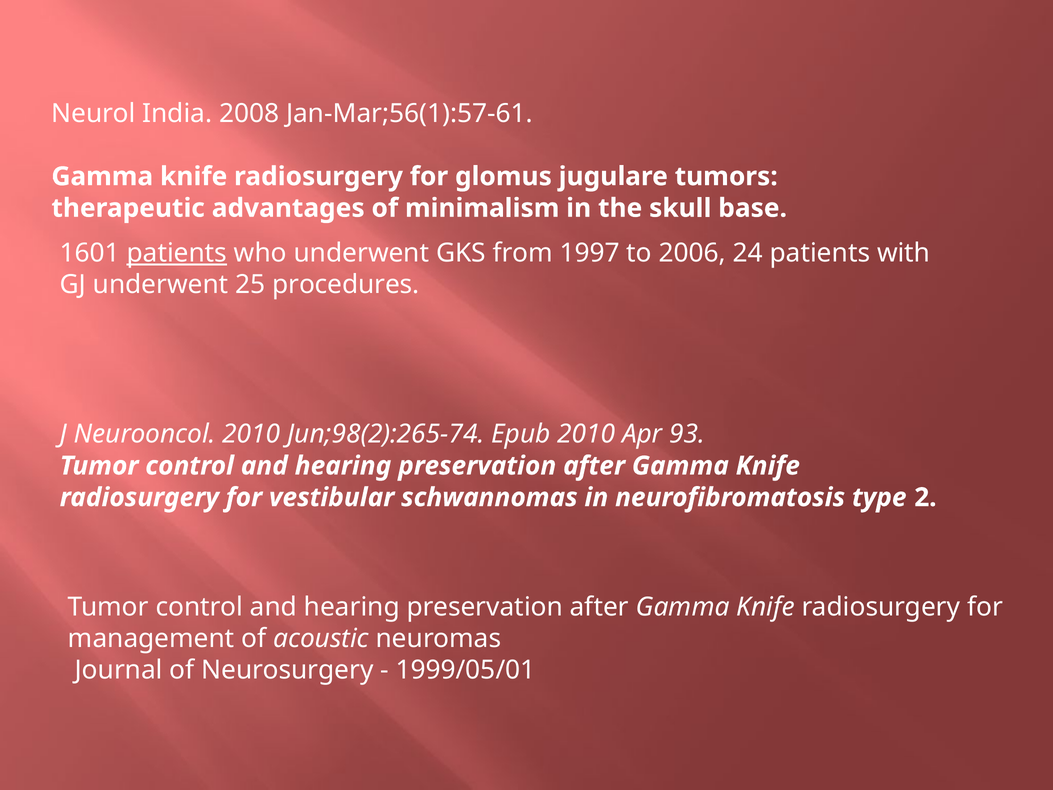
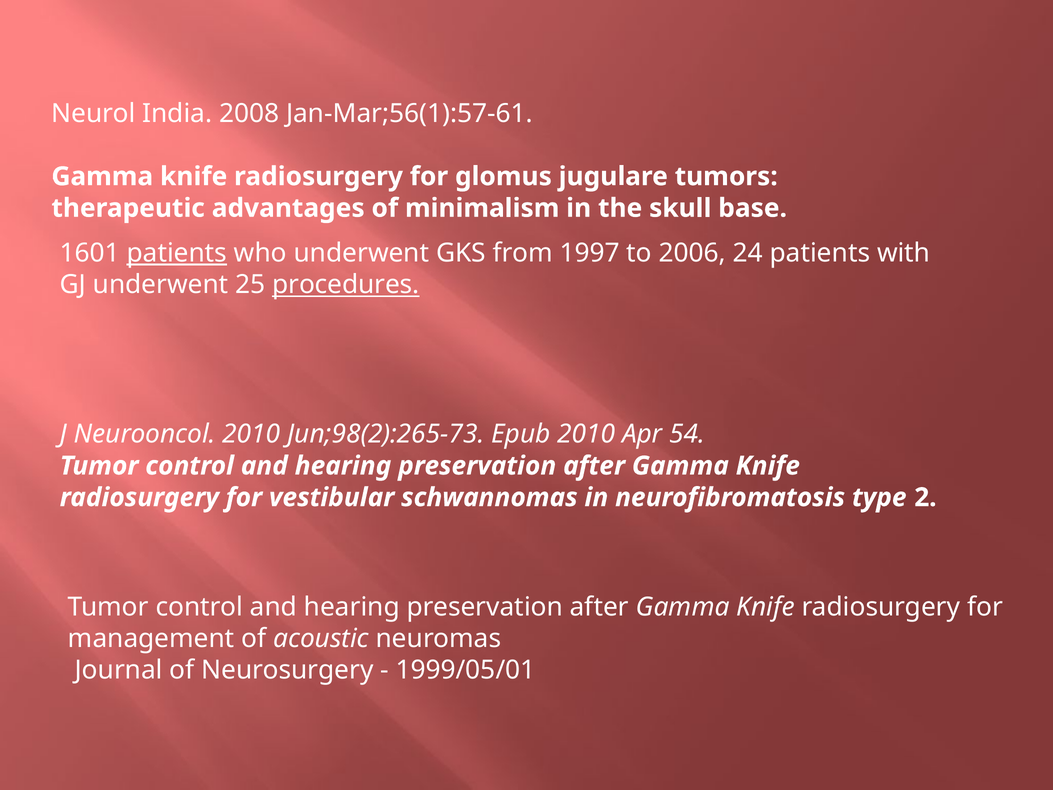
procedures underline: none -> present
Jun;98(2):265-74: Jun;98(2):265-74 -> Jun;98(2):265-73
93: 93 -> 54
